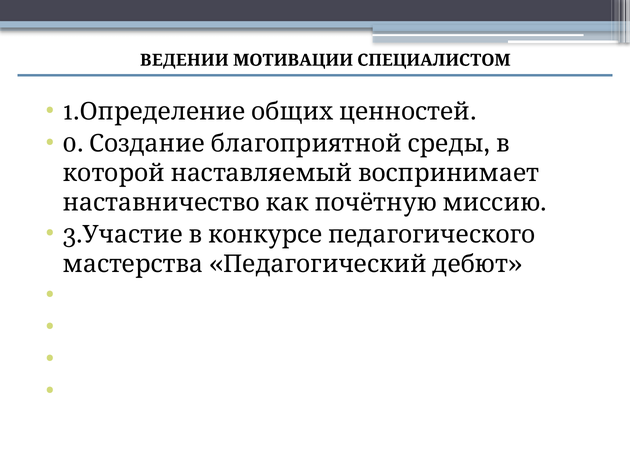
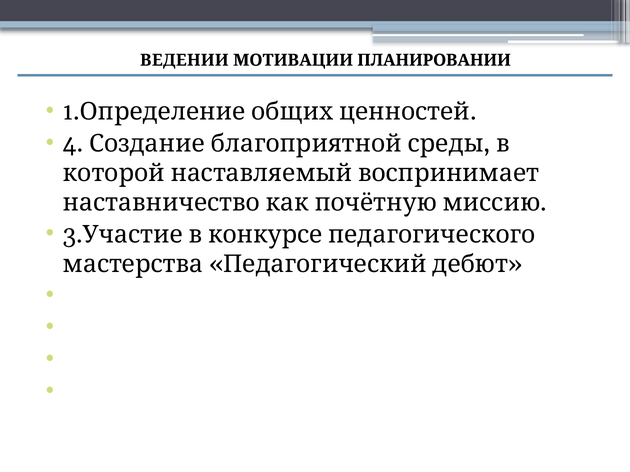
СПЕЦИАЛИСТОМ: СПЕЦИАЛИСТОМ -> ПЛАНИРОВАНИИ
0: 0 -> 4
